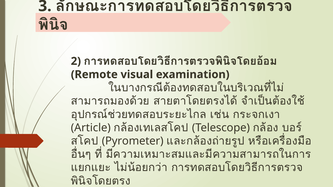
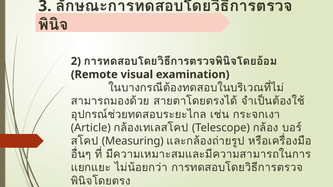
Pyrometer: Pyrometer -> Measuring
